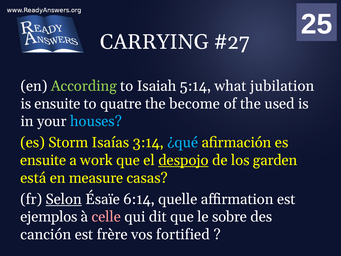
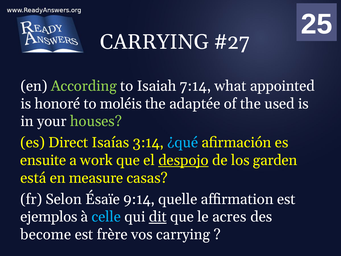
5:14: 5:14 -> 7:14
jubilation: jubilation -> appointed
is ensuite: ensuite -> honoré
quatre: quatre -> moléis
become: become -> adaptée
houses colour: light blue -> light green
Storm: Storm -> Direct
Selon underline: present -> none
6:14: 6:14 -> 9:14
celle colour: pink -> light blue
dit underline: none -> present
sobre: sobre -> acres
canción: canción -> become
vos fortified: fortified -> carrying
